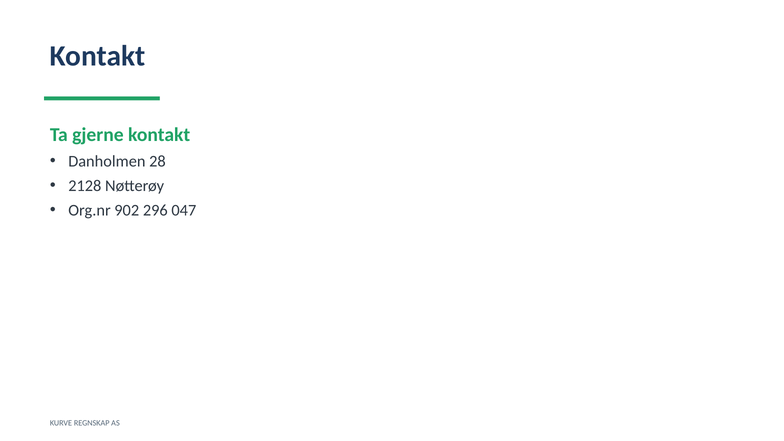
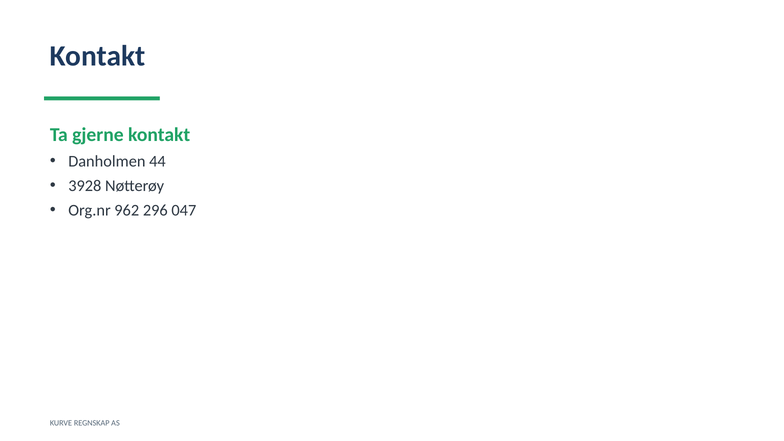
28: 28 -> 44
2128: 2128 -> 3928
902: 902 -> 962
